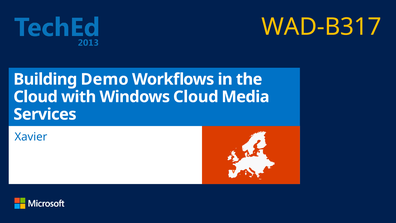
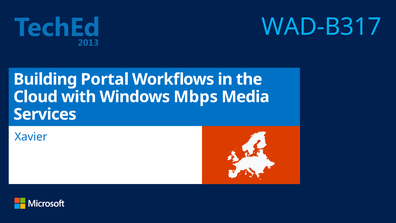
WAD-B317 colour: yellow -> light blue
Demo: Demo -> Portal
Windows Cloud: Cloud -> Mbps
